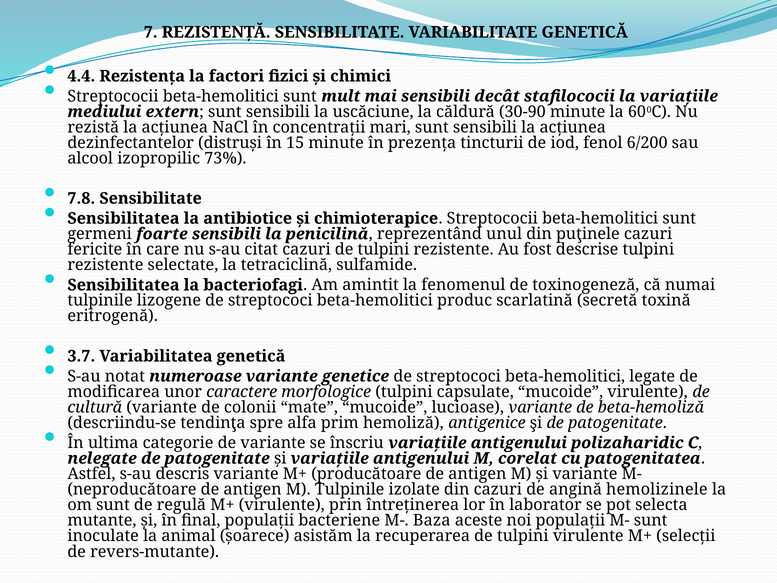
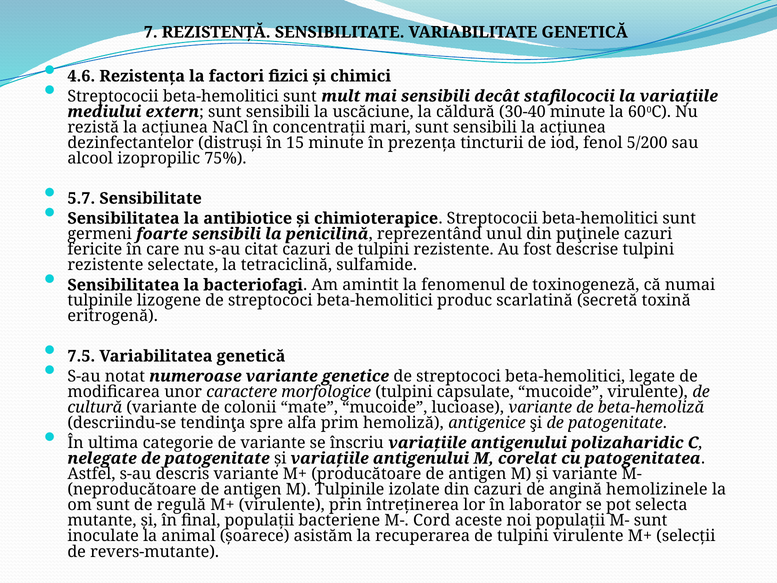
4.4: 4.4 -> 4.6
30-90: 30-90 -> 30-40
6/200: 6/200 -> 5/200
73%: 73% -> 75%
7.8: 7.8 -> 5.7
3.7: 3.7 -> 7.5
Baza: Baza -> Cord
